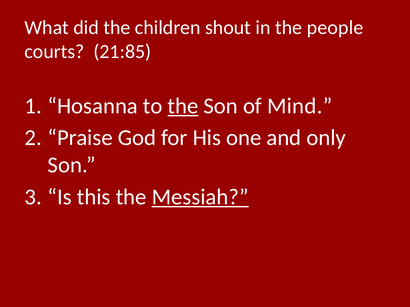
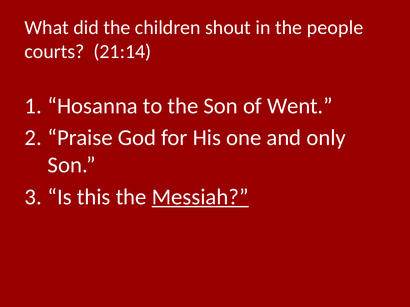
21:85: 21:85 -> 21:14
the at (183, 106) underline: present -> none
Mind: Mind -> Went
